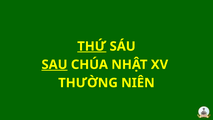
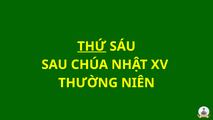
SAU underline: present -> none
